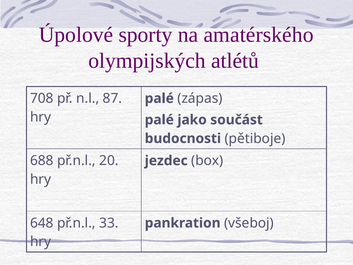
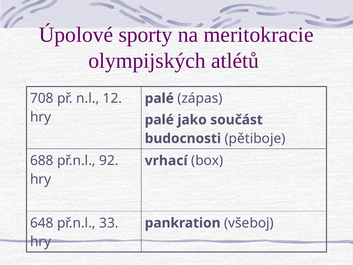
amatérského: amatérského -> meritokracie
87: 87 -> 12
20: 20 -> 92
jezdec: jezdec -> vrhací
